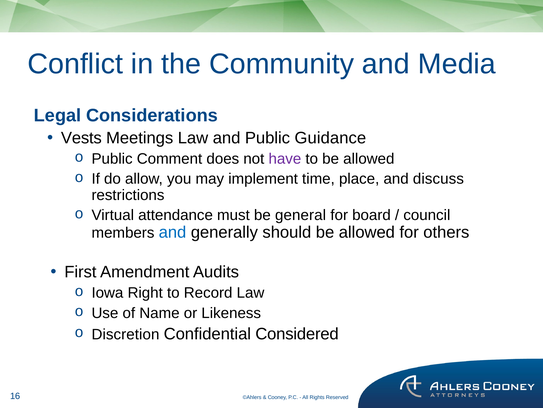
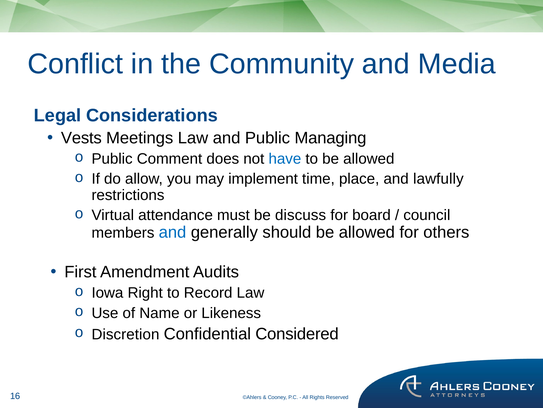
Guidance: Guidance -> Managing
have colour: purple -> blue
discuss: discuss -> lawfully
general: general -> discuss
